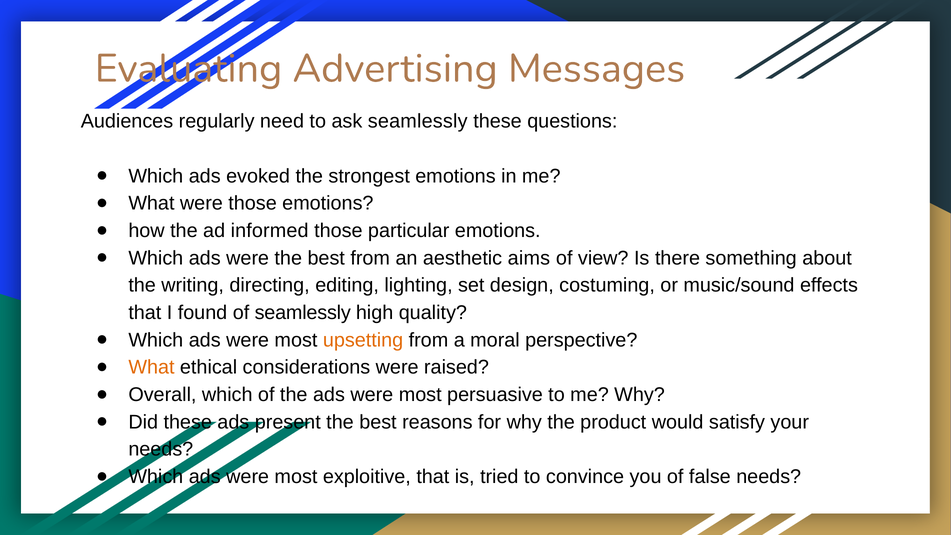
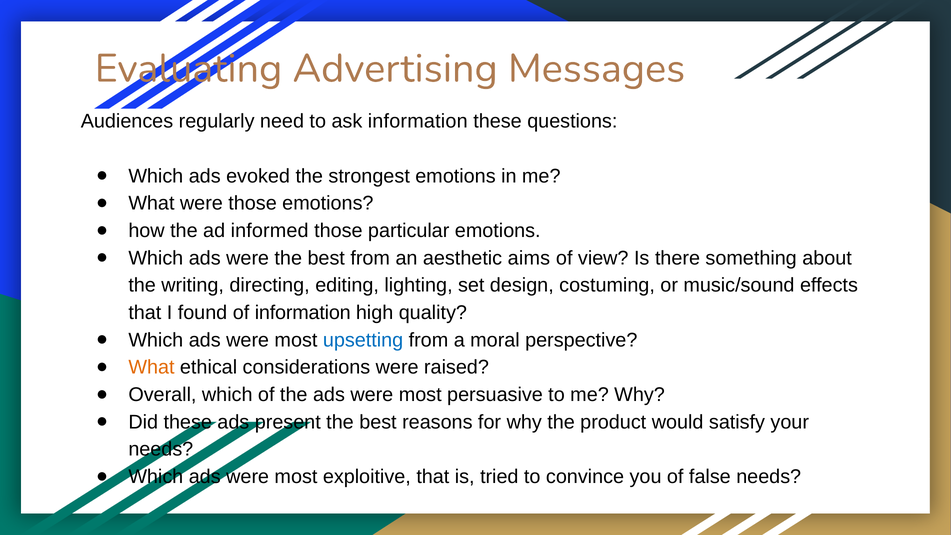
ask seamlessly: seamlessly -> information
of seamlessly: seamlessly -> information
upsetting colour: orange -> blue
